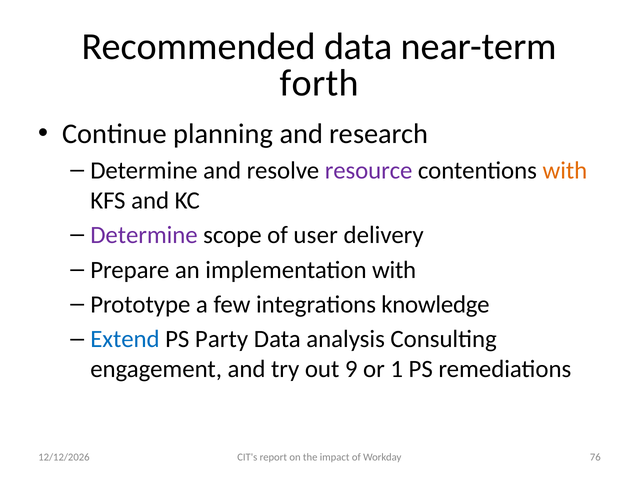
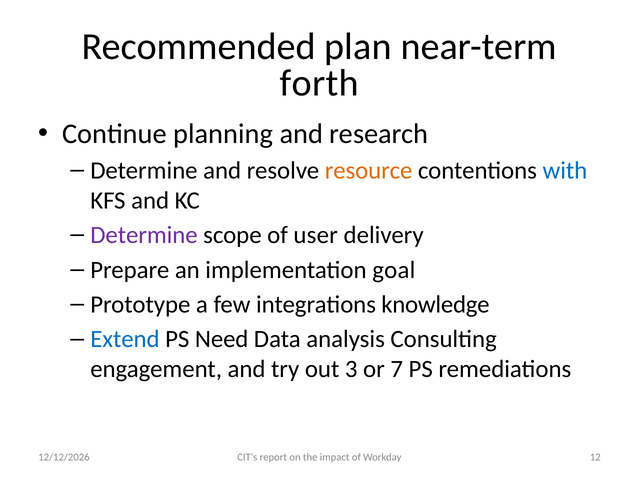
Recommended data: data -> plan
resource colour: purple -> orange
with at (565, 171) colour: orange -> blue
implementation with: with -> goal
Party: Party -> Need
9: 9 -> 3
1: 1 -> 7
76: 76 -> 12
